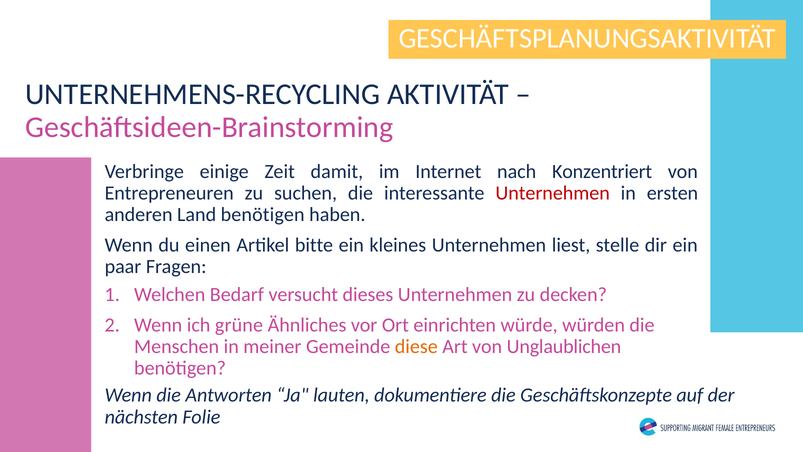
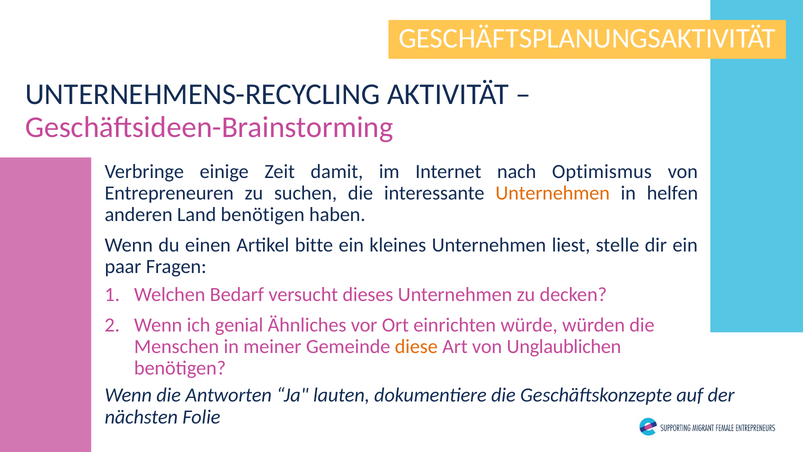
Konzentriert: Konzentriert -> Optimismus
Unternehmen at (553, 193) colour: red -> orange
ersten: ersten -> helfen
grüne: grüne -> genial
